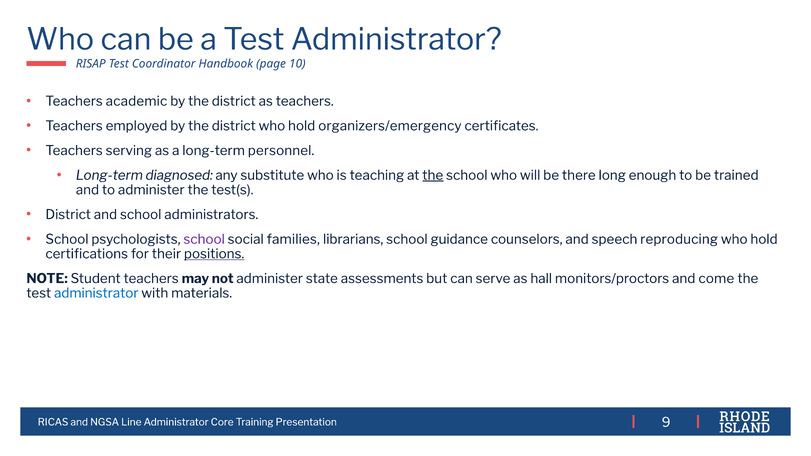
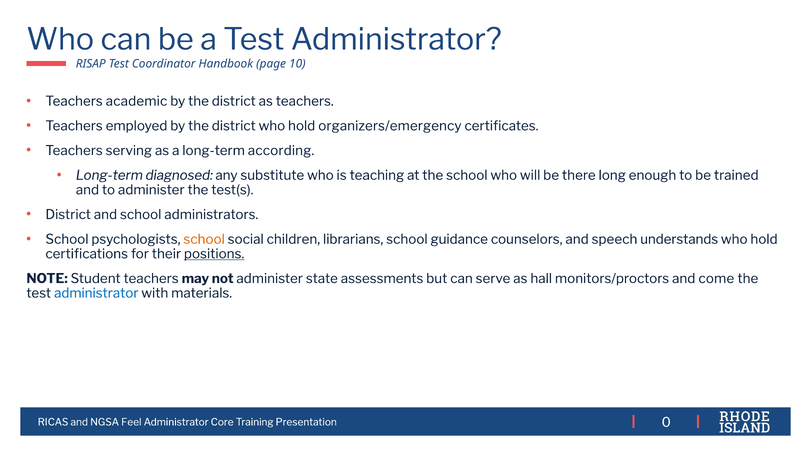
personnel: personnel -> according
the at (433, 175) underline: present -> none
school at (204, 239) colour: purple -> orange
families: families -> children
reproducing: reproducing -> understands
Line: Line -> Feel
9: 9 -> 0
